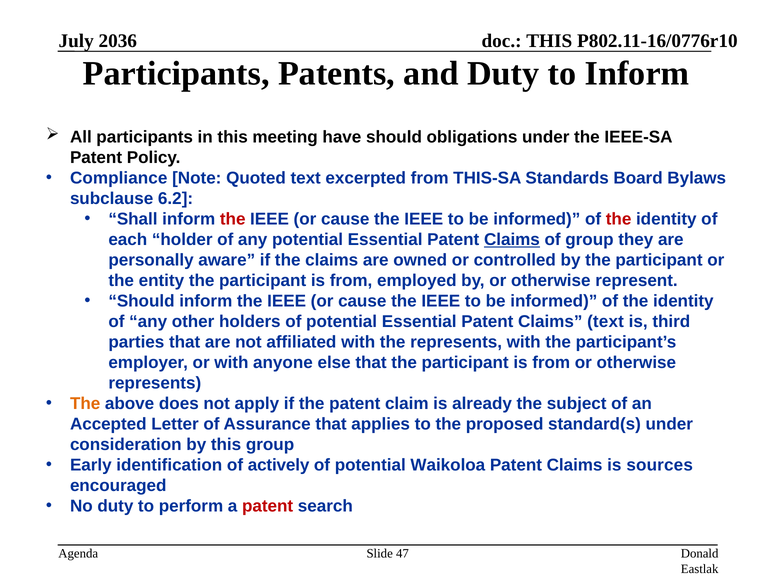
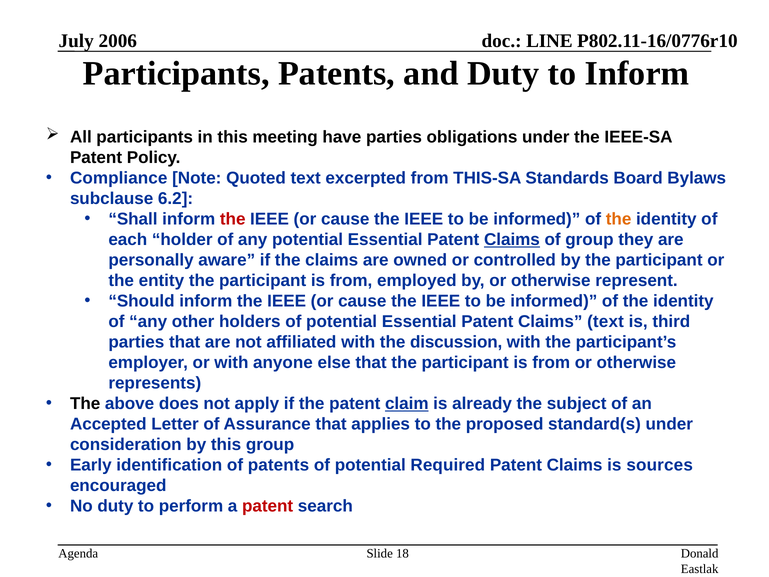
2036: 2036 -> 2006
THIS at (549, 41): THIS -> LINE
have should: should -> parties
the at (619, 219) colour: red -> orange
the represents: represents -> discussion
The at (85, 403) colour: orange -> black
claim underline: none -> present
of actively: actively -> patents
Waikoloa: Waikoloa -> Required
47: 47 -> 18
